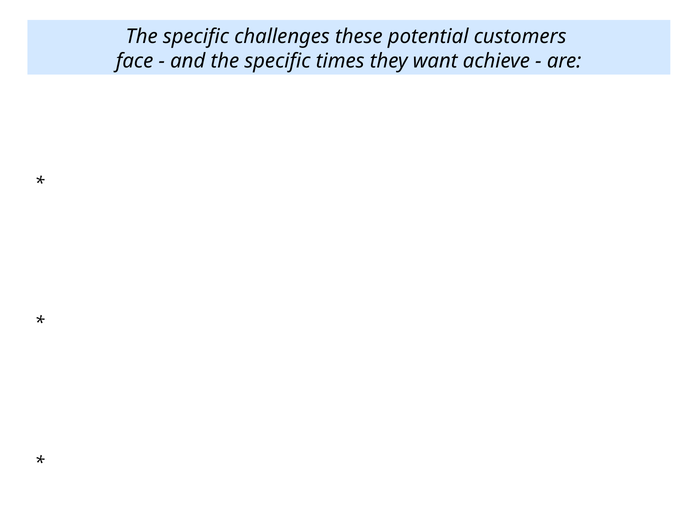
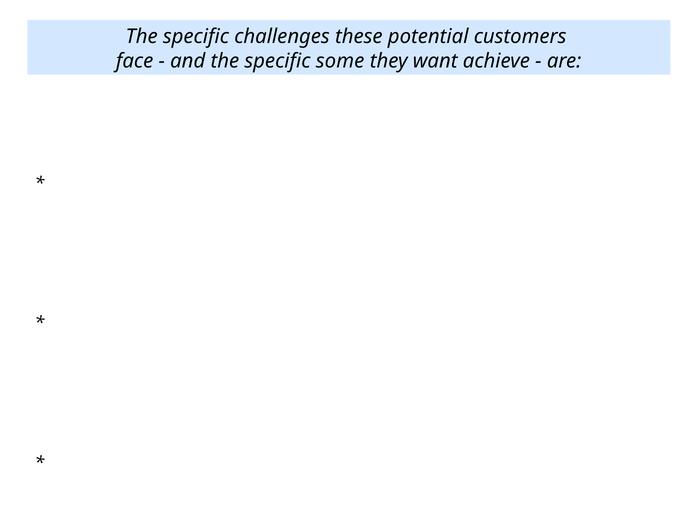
times: times -> some
